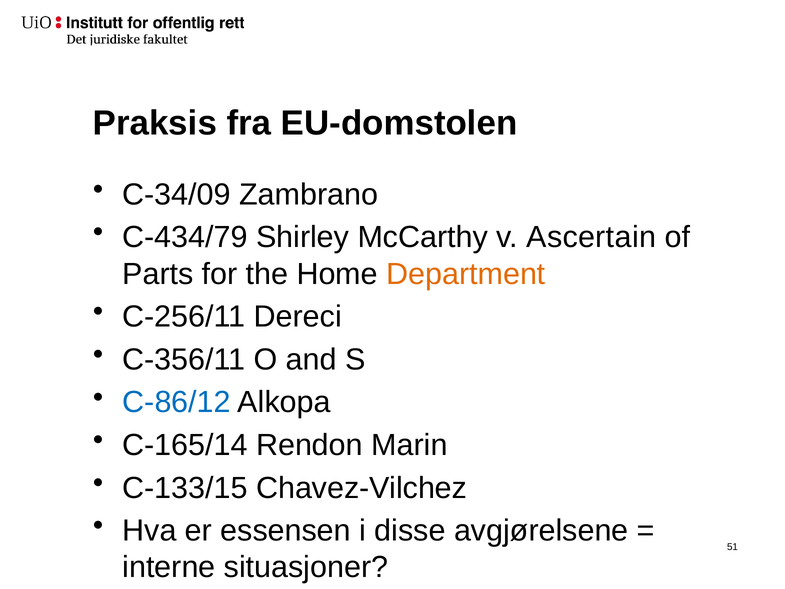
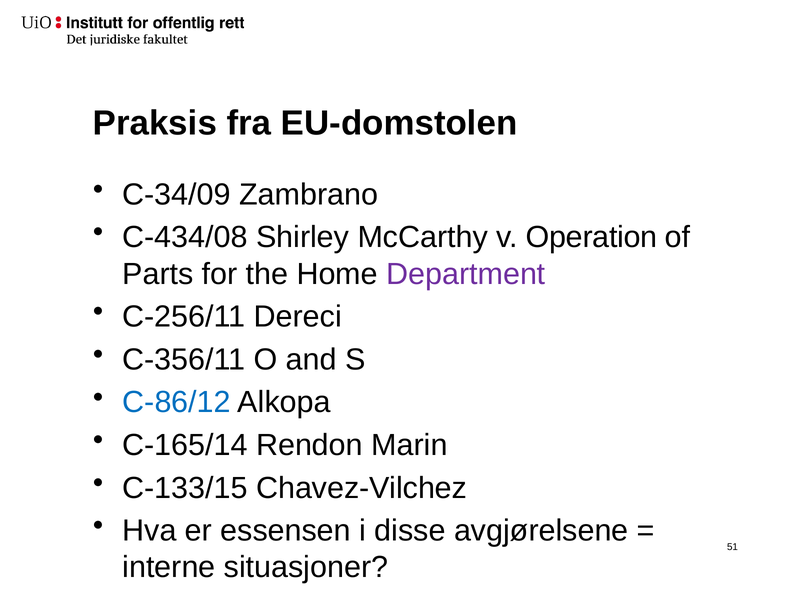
C-434/79: C-434/79 -> C-434/08
Ascertain: Ascertain -> Operation
Department colour: orange -> purple
